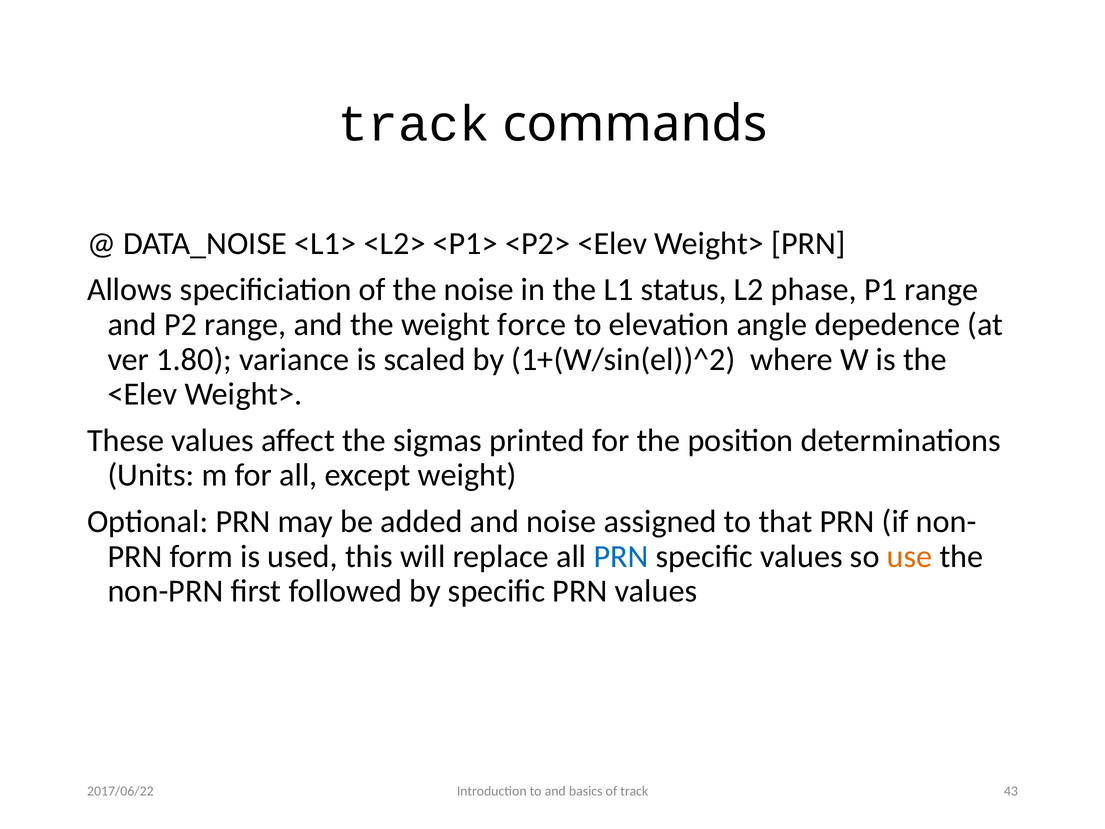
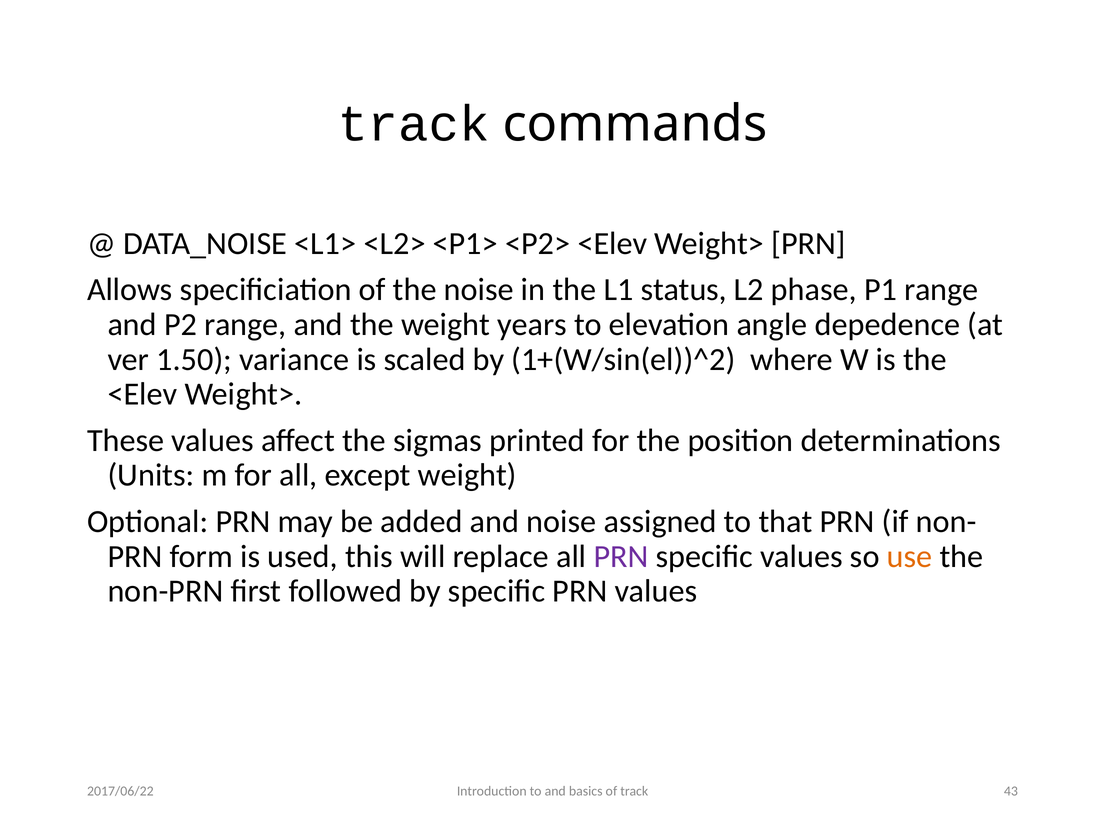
force: force -> years
1.80: 1.80 -> 1.50
PRN at (621, 556) colour: blue -> purple
